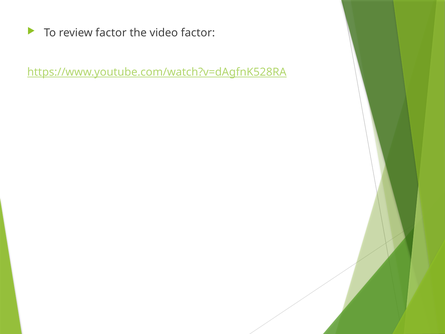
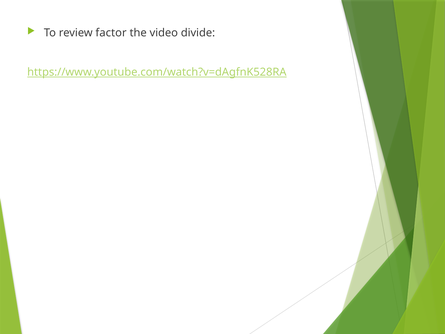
video factor: factor -> divide
